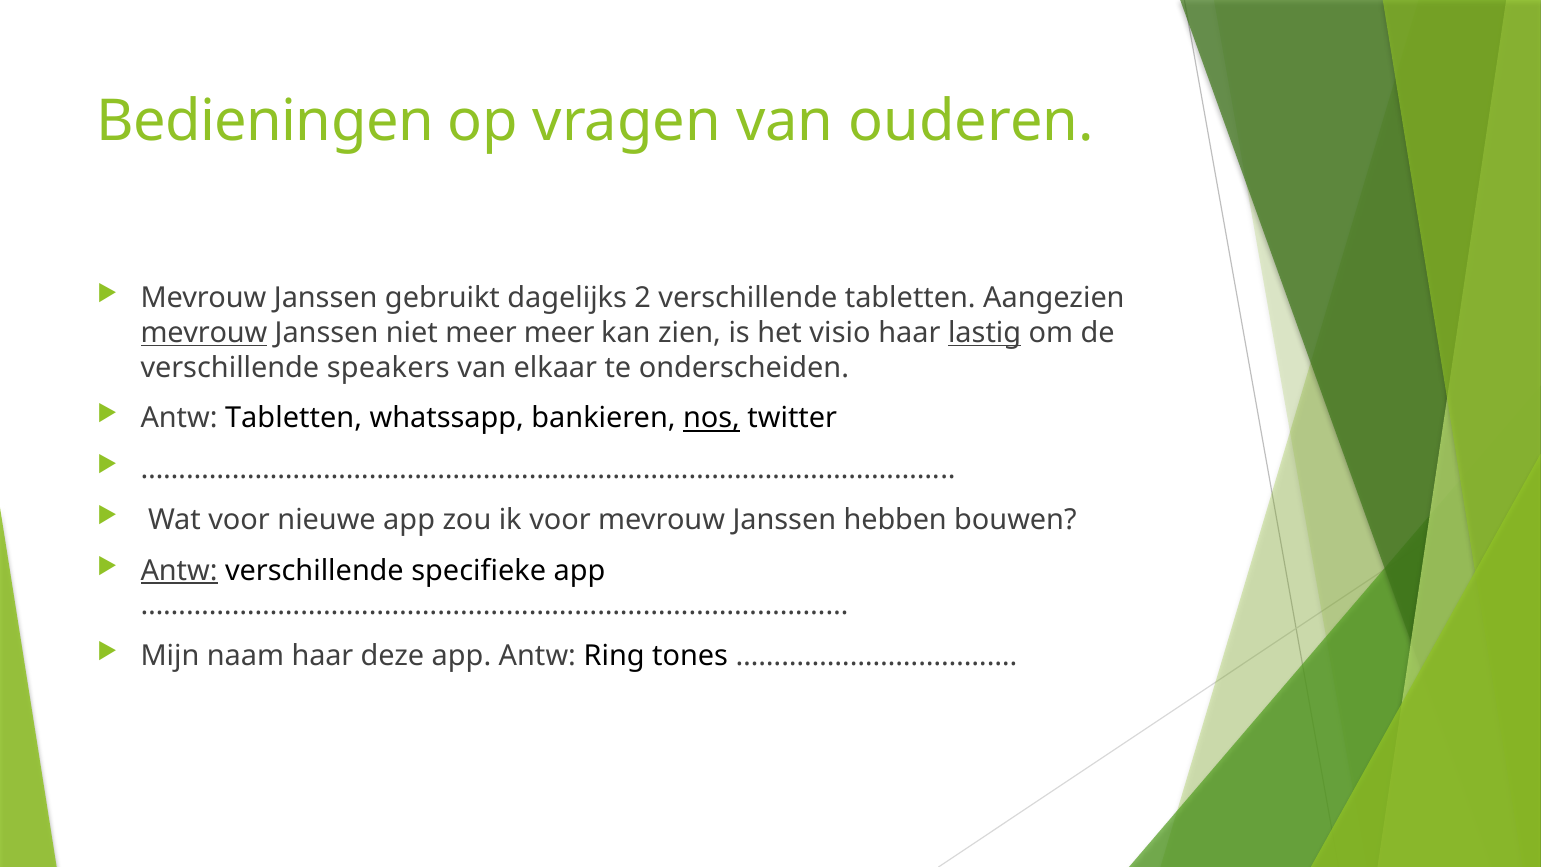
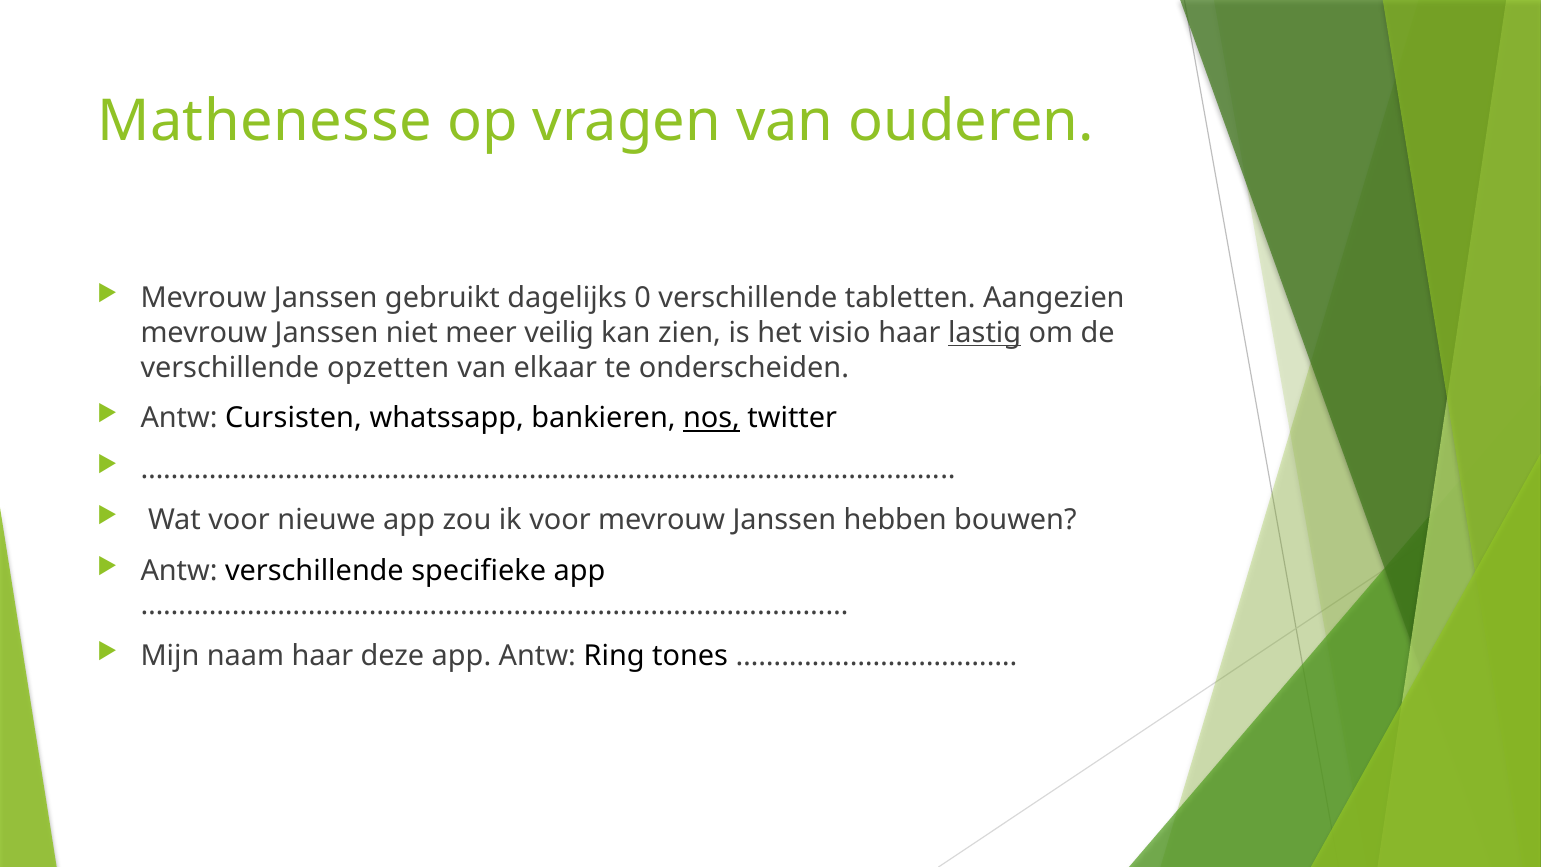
Bedieningen: Bedieningen -> Mathenesse
2: 2 -> 0
mevrouw at (204, 333) underline: present -> none
meer meer: meer -> veilig
speakers: speakers -> opzetten
Antw Tabletten: Tabletten -> Cursisten
Antw at (179, 571) underline: present -> none
